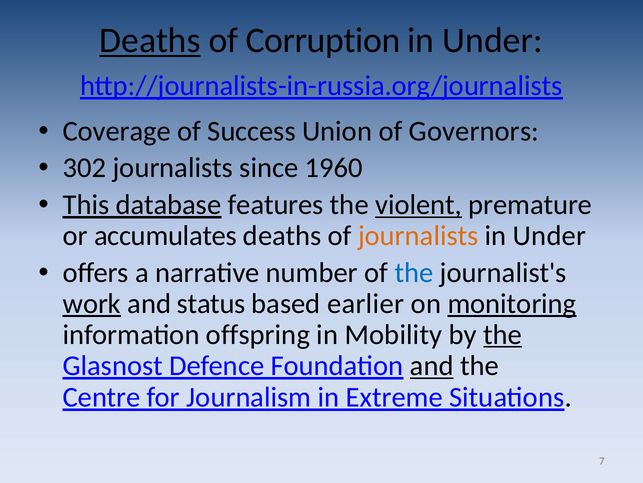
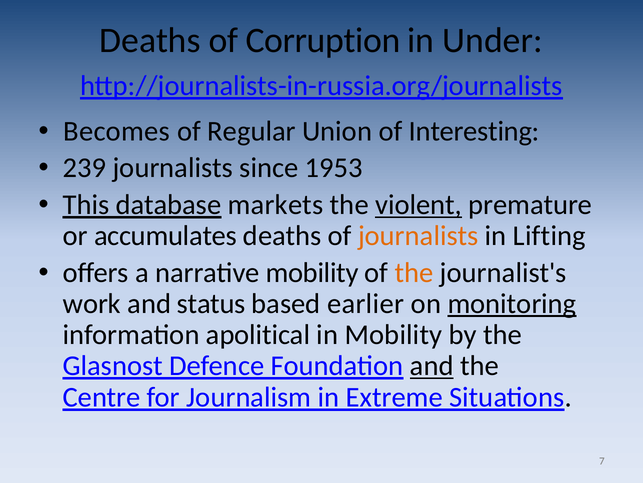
Deaths at (150, 41) underline: present -> none
Coverage: Coverage -> Becomes
Success: Success -> Regular
Governors: Governors -> Interesting
302: 302 -> 239
1960: 1960 -> 1953
features: features -> markets
Under at (549, 236): Under -> Lifting
narrative number: number -> mobility
the at (414, 272) colour: blue -> orange
work underline: present -> none
offspring: offspring -> apolitical
the at (503, 334) underline: present -> none
